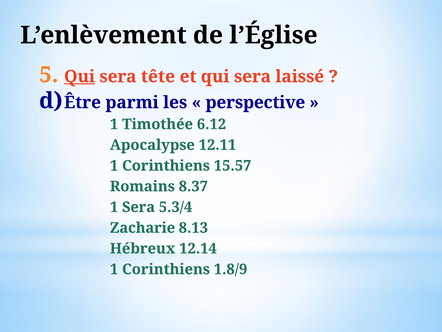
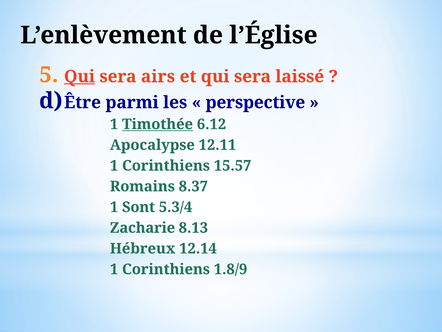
tête: tête -> airs
Timothée underline: none -> present
1 Sera: Sera -> Sont
